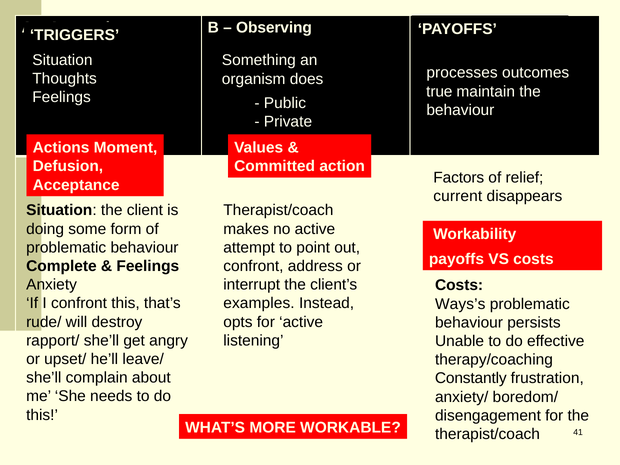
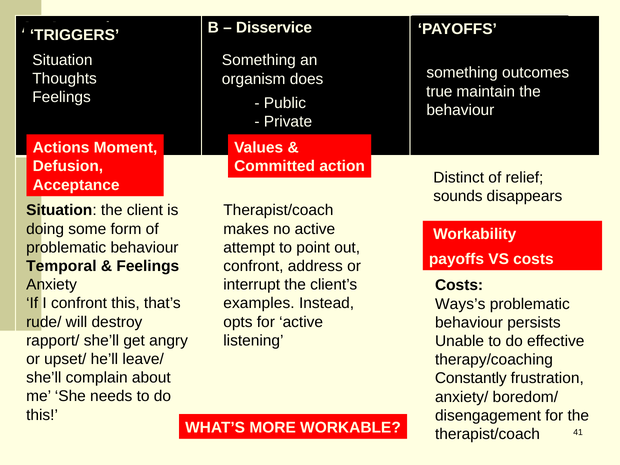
Observing: Observing -> Disservice
processes at (462, 73): processes -> something
Factors: Factors -> Distinct
current: current -> sounds
Complete: Complete -> Temporal
